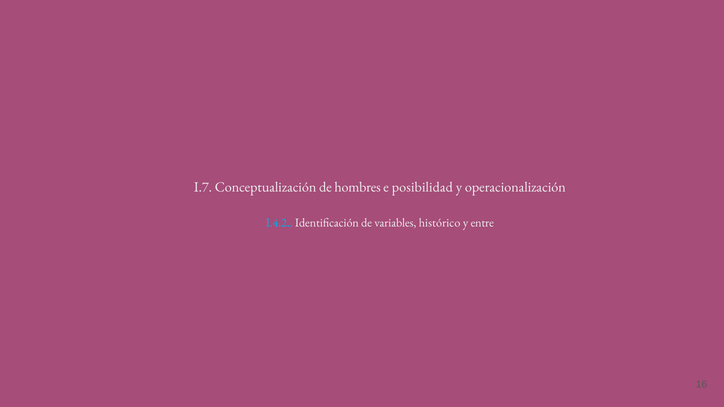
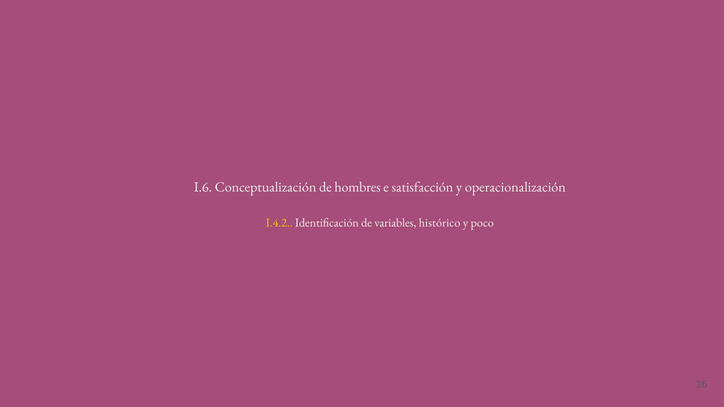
I.7: I.7 -> I.6
posibilidad: posibilidad -> satisfacción
I.4.2 colour: light blue -> yellow
entre: entre -> poco
